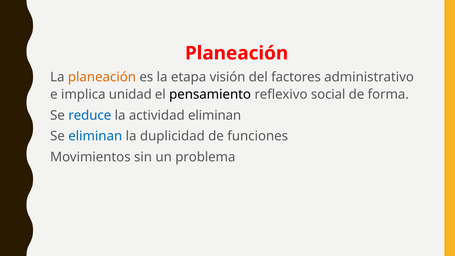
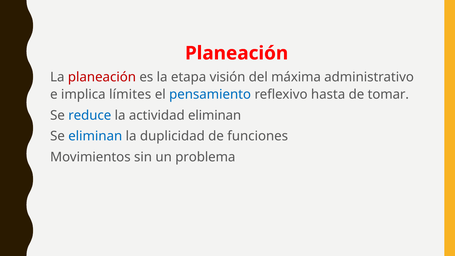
planeación at (102, 77) colour: orange -> red
factores: factores -> máxima
unidad: unidad -> límites
pensamiento colour: black -> blue
social: social -> hasta
forma: forma -> tomar
